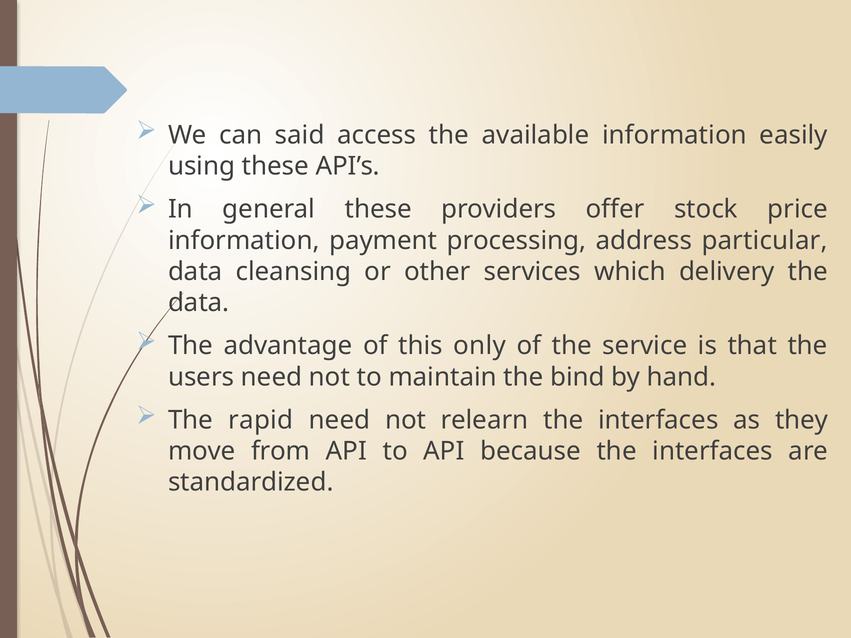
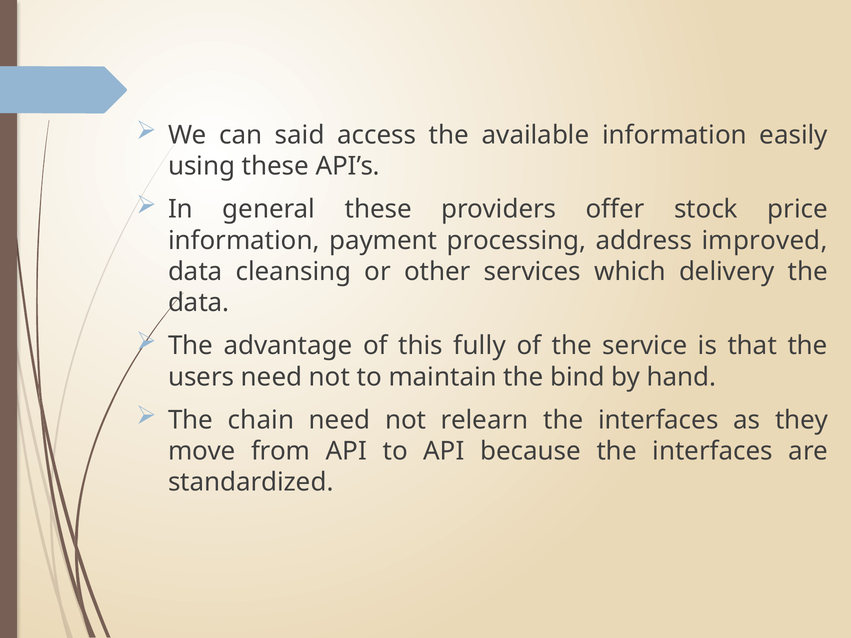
particular: particular -> improved
only: only -> fully
rapid: rapid -> chain
